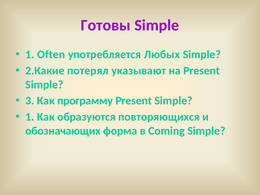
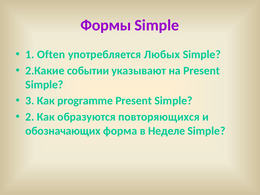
Готовы: Готовы -> Формы
потерял: потерял -> событии
программу: программу -> programme
1 at (30, 117): 1 -> 2
Coming: Coming -> Неделе
